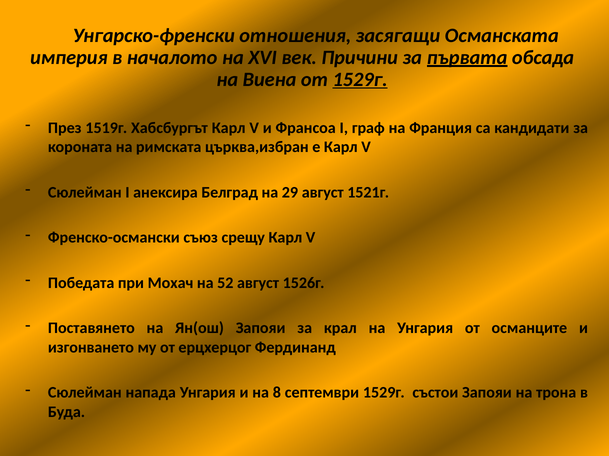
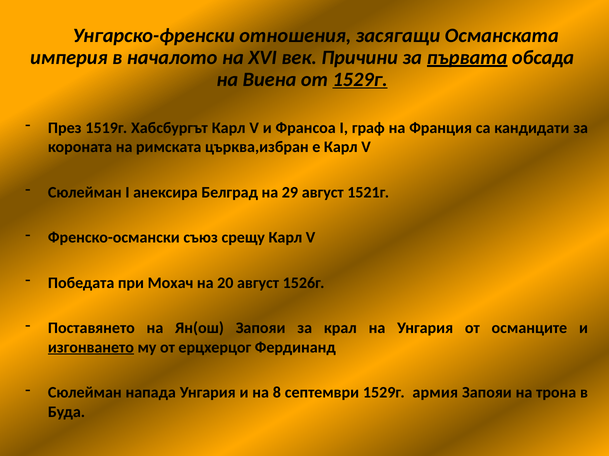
52: 52 -> 20
изгонването underline: none -> present
състои: състои -> армия
